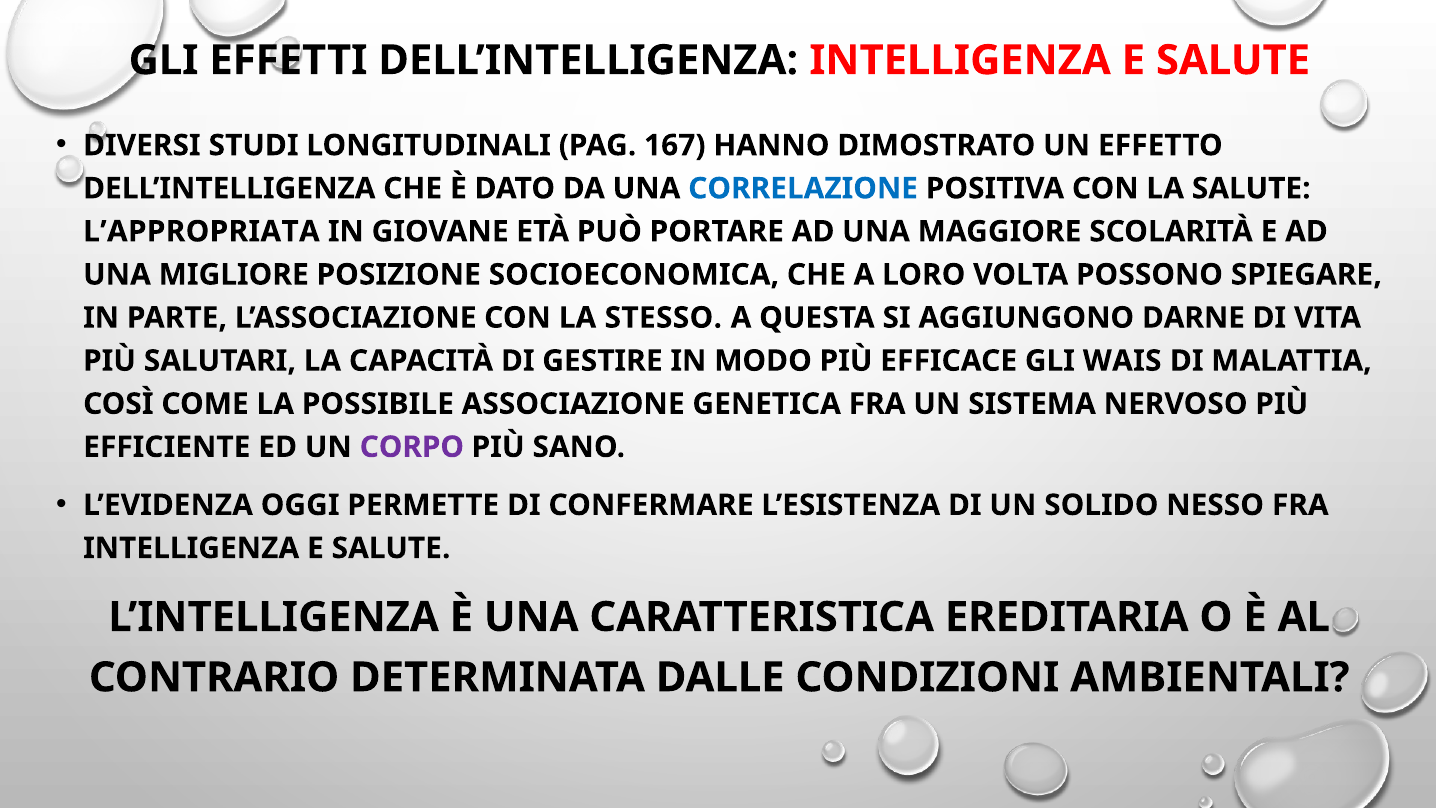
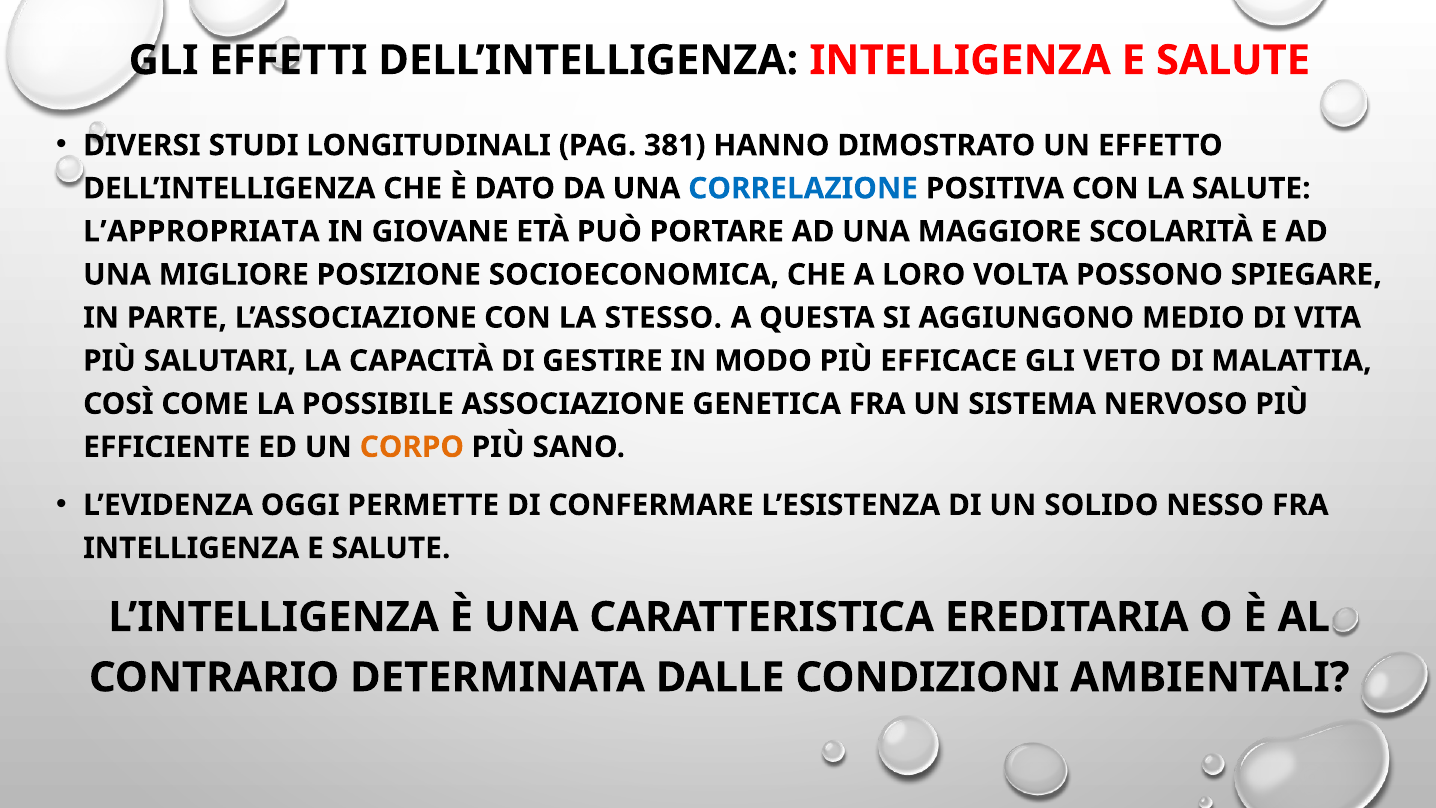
167: 167 -> 381
DARNE: DARNE -> MEDIO
WAIS: WAIS -> VETO
CORPO colour: purple -> orange
